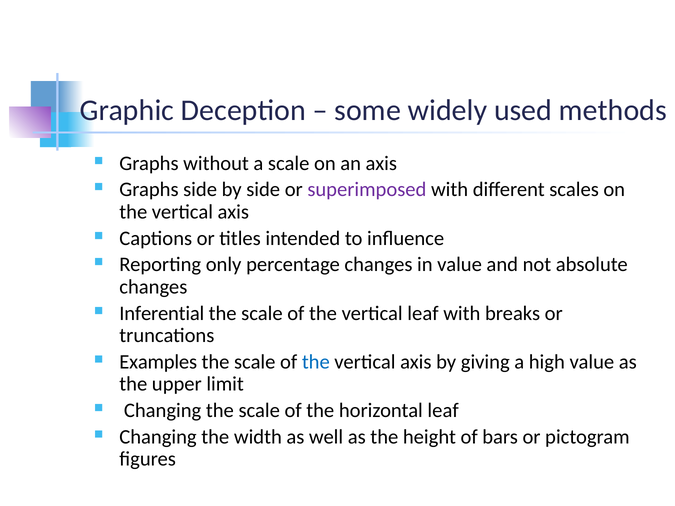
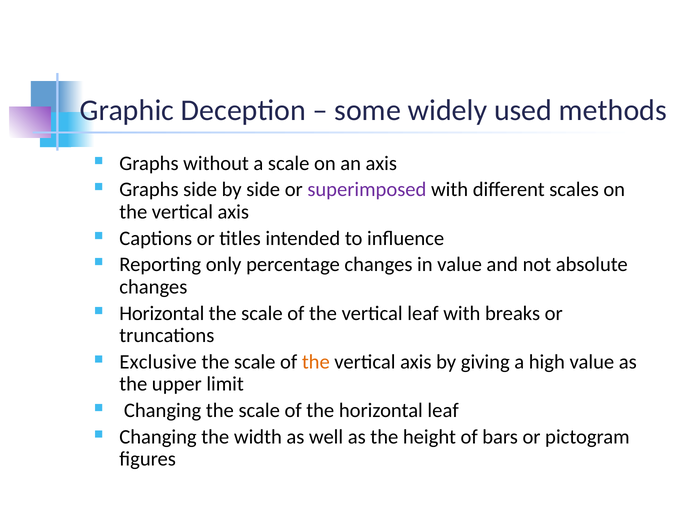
Inferential at (162, 313): Inferential -> Horizontal
Examples: Examples -> Exclusive
the at (316, 362) colour: blue -> orange
